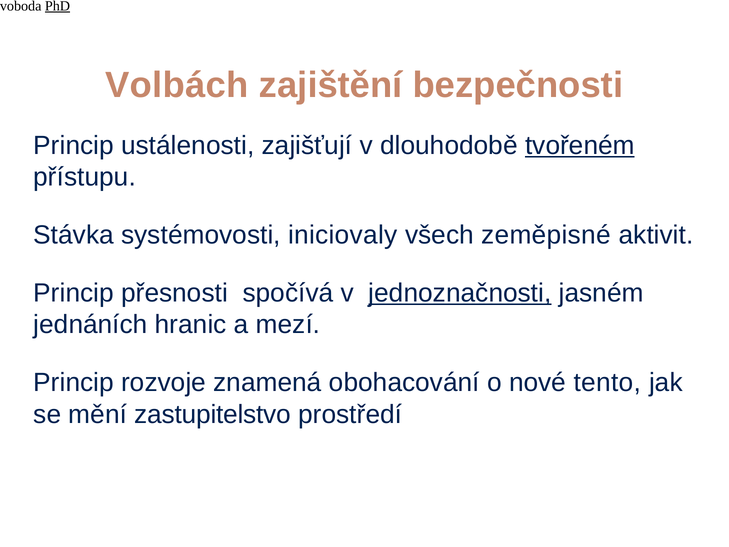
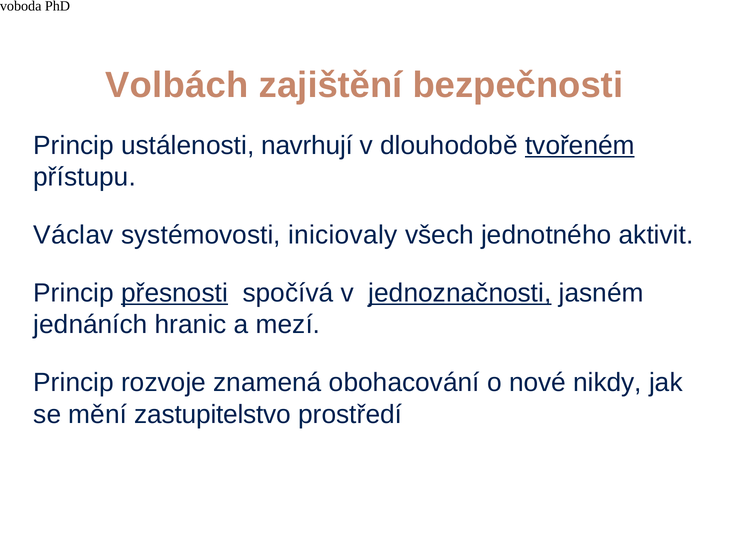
PhD underline: present -> none
zajišťují: zajišťují -> navrhují
Stávka: Stávka -> Václav
zeměpisné: zeměpisné -> jednotného
přesnosti underline: none -> present
tento: tento -> nikdy
